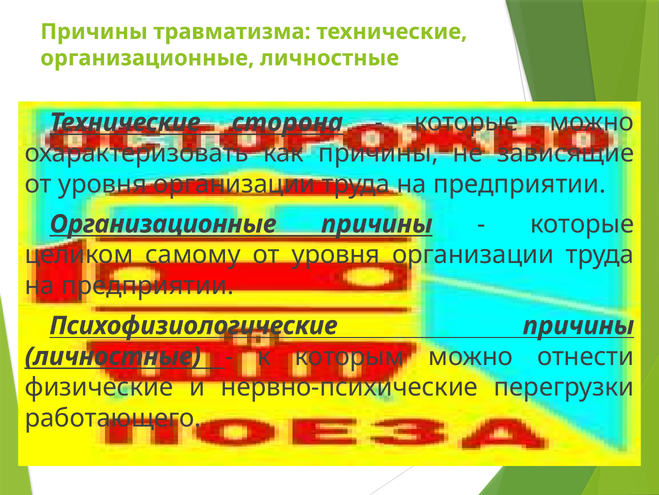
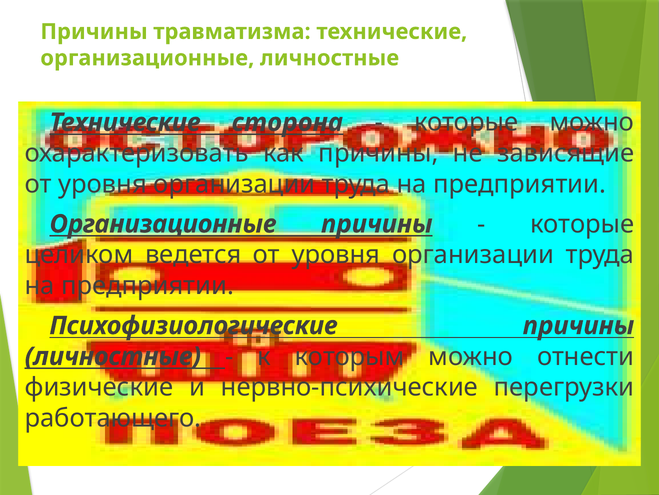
самому: самому -> ведется
